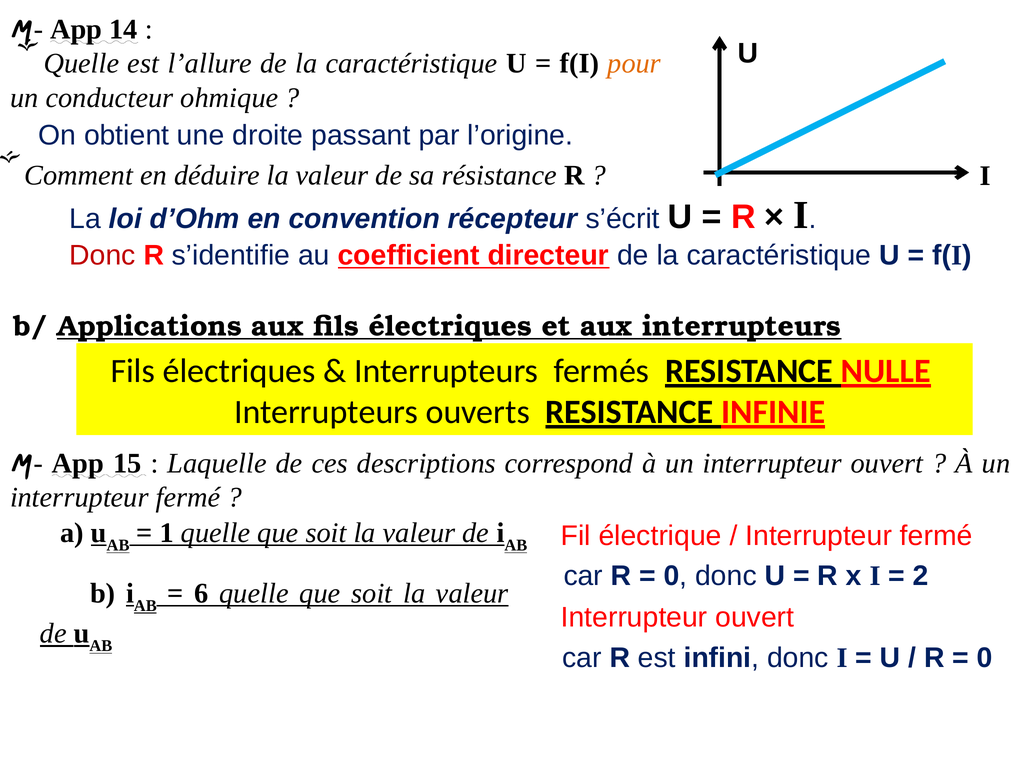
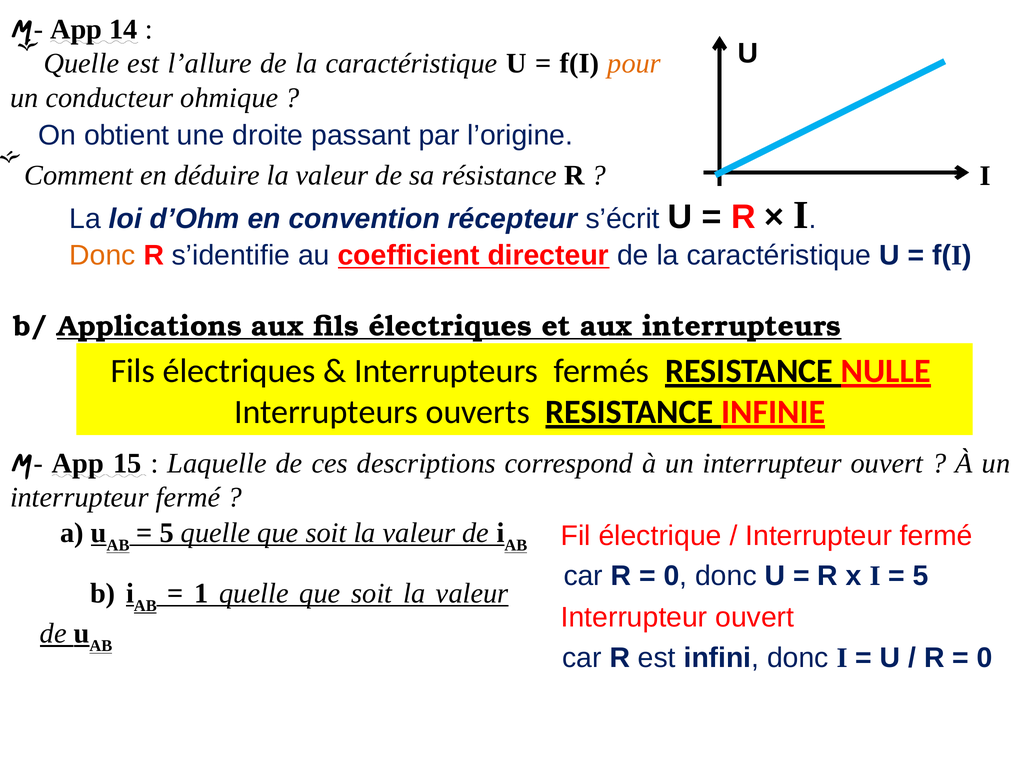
Donc at (103, 255) colour: red -> orange
1 at (167, 533): 1 -> 5
2 at (921, 576): 2 -> 5
6: 6 -> 1
